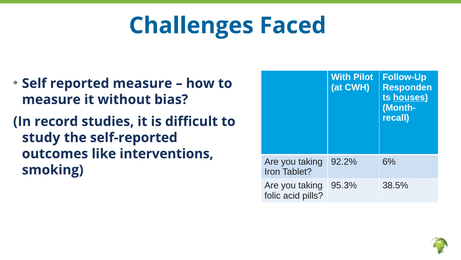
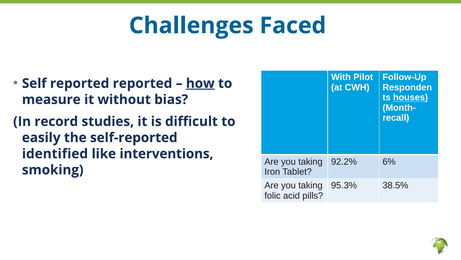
reported measure: measure -> reported
how underline: none -> present
study: study -> easily
outcomes: outcomes -> identified
